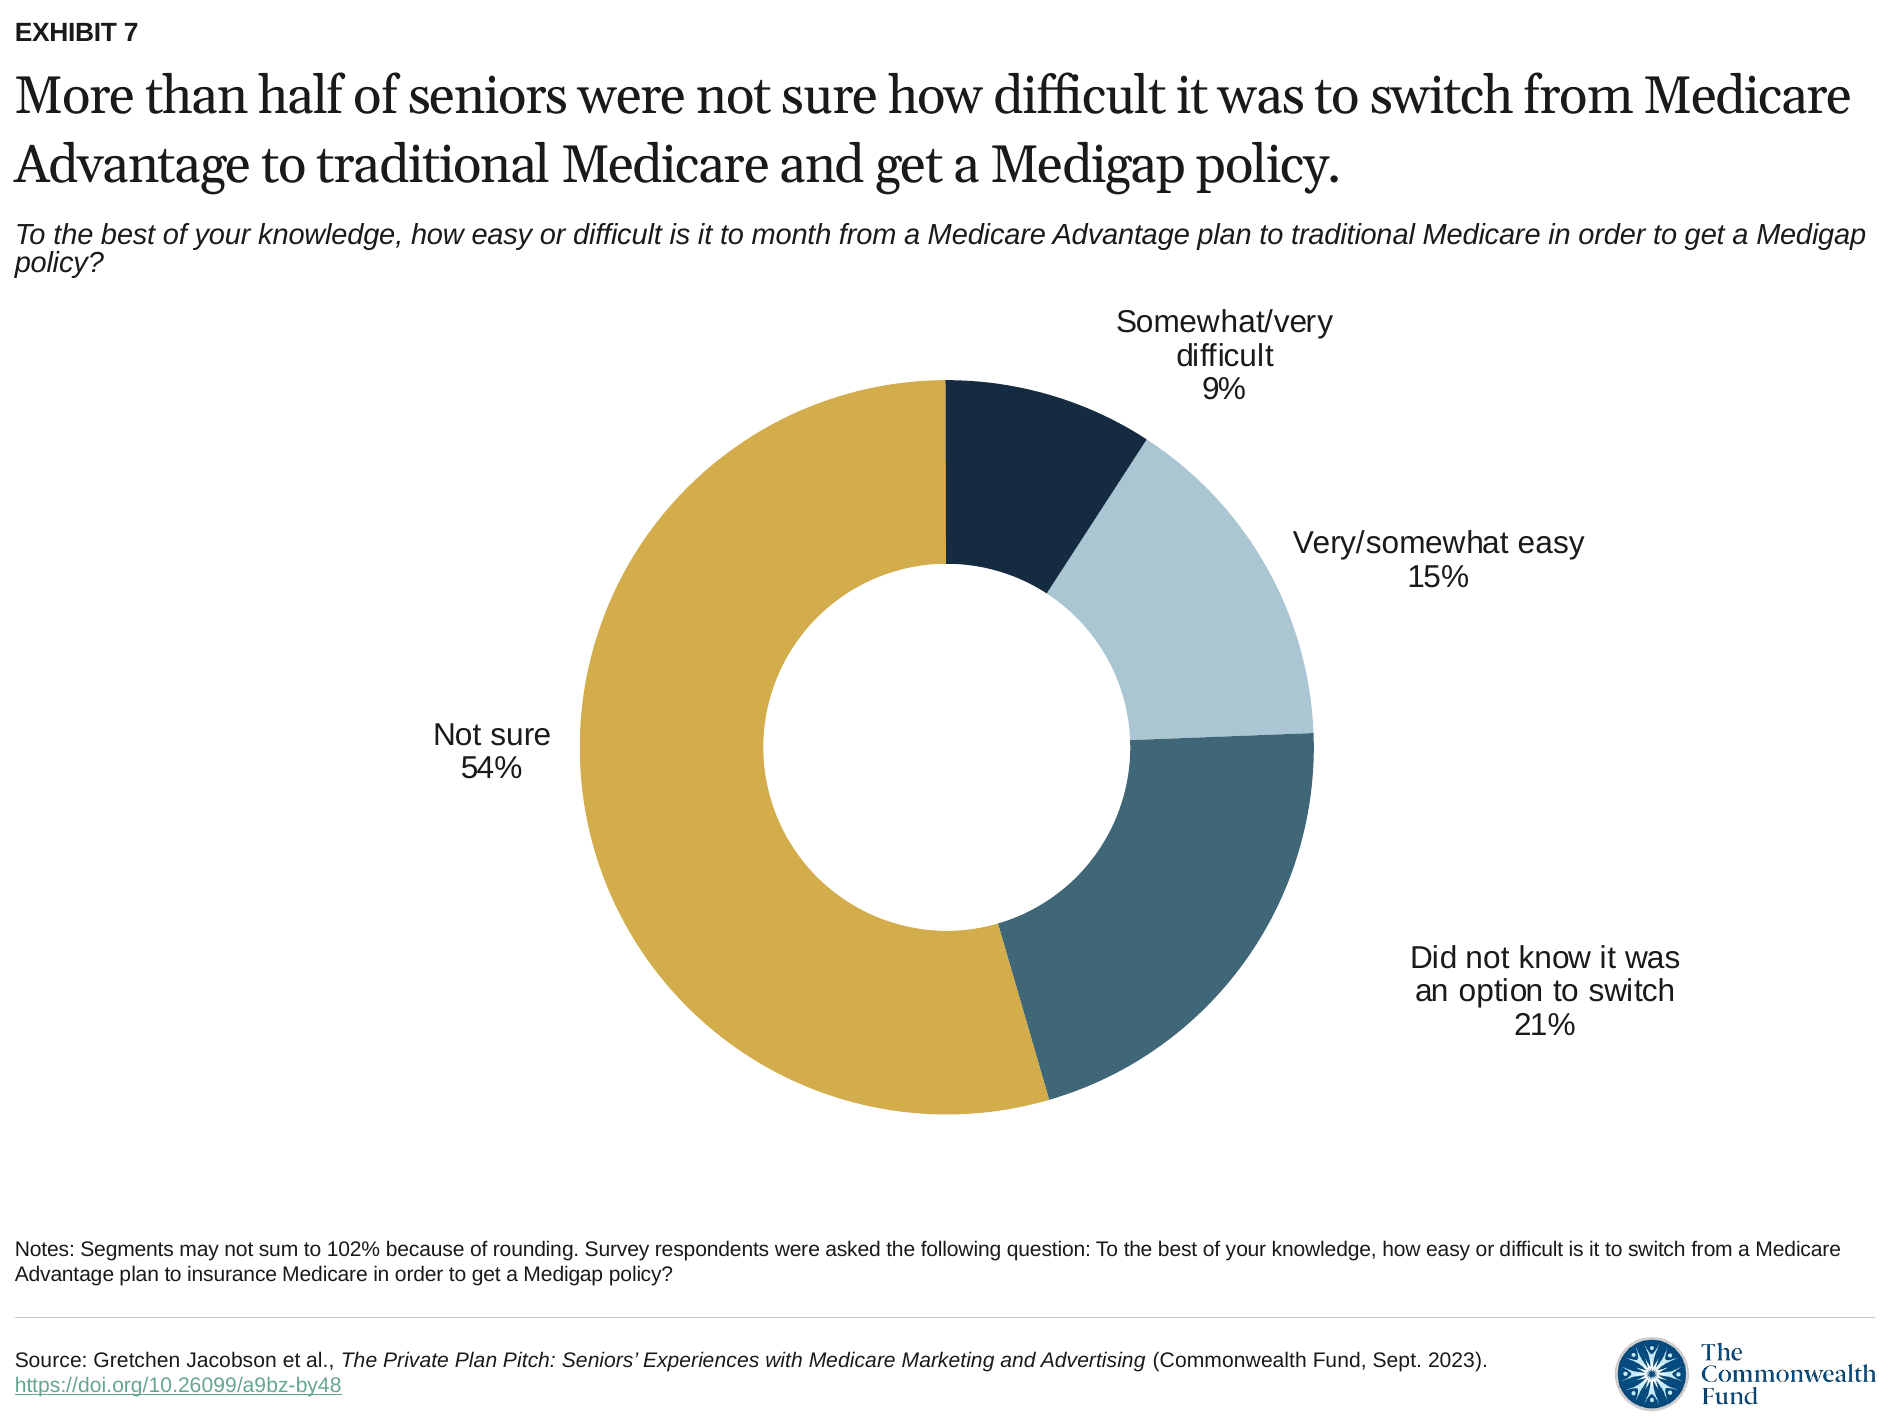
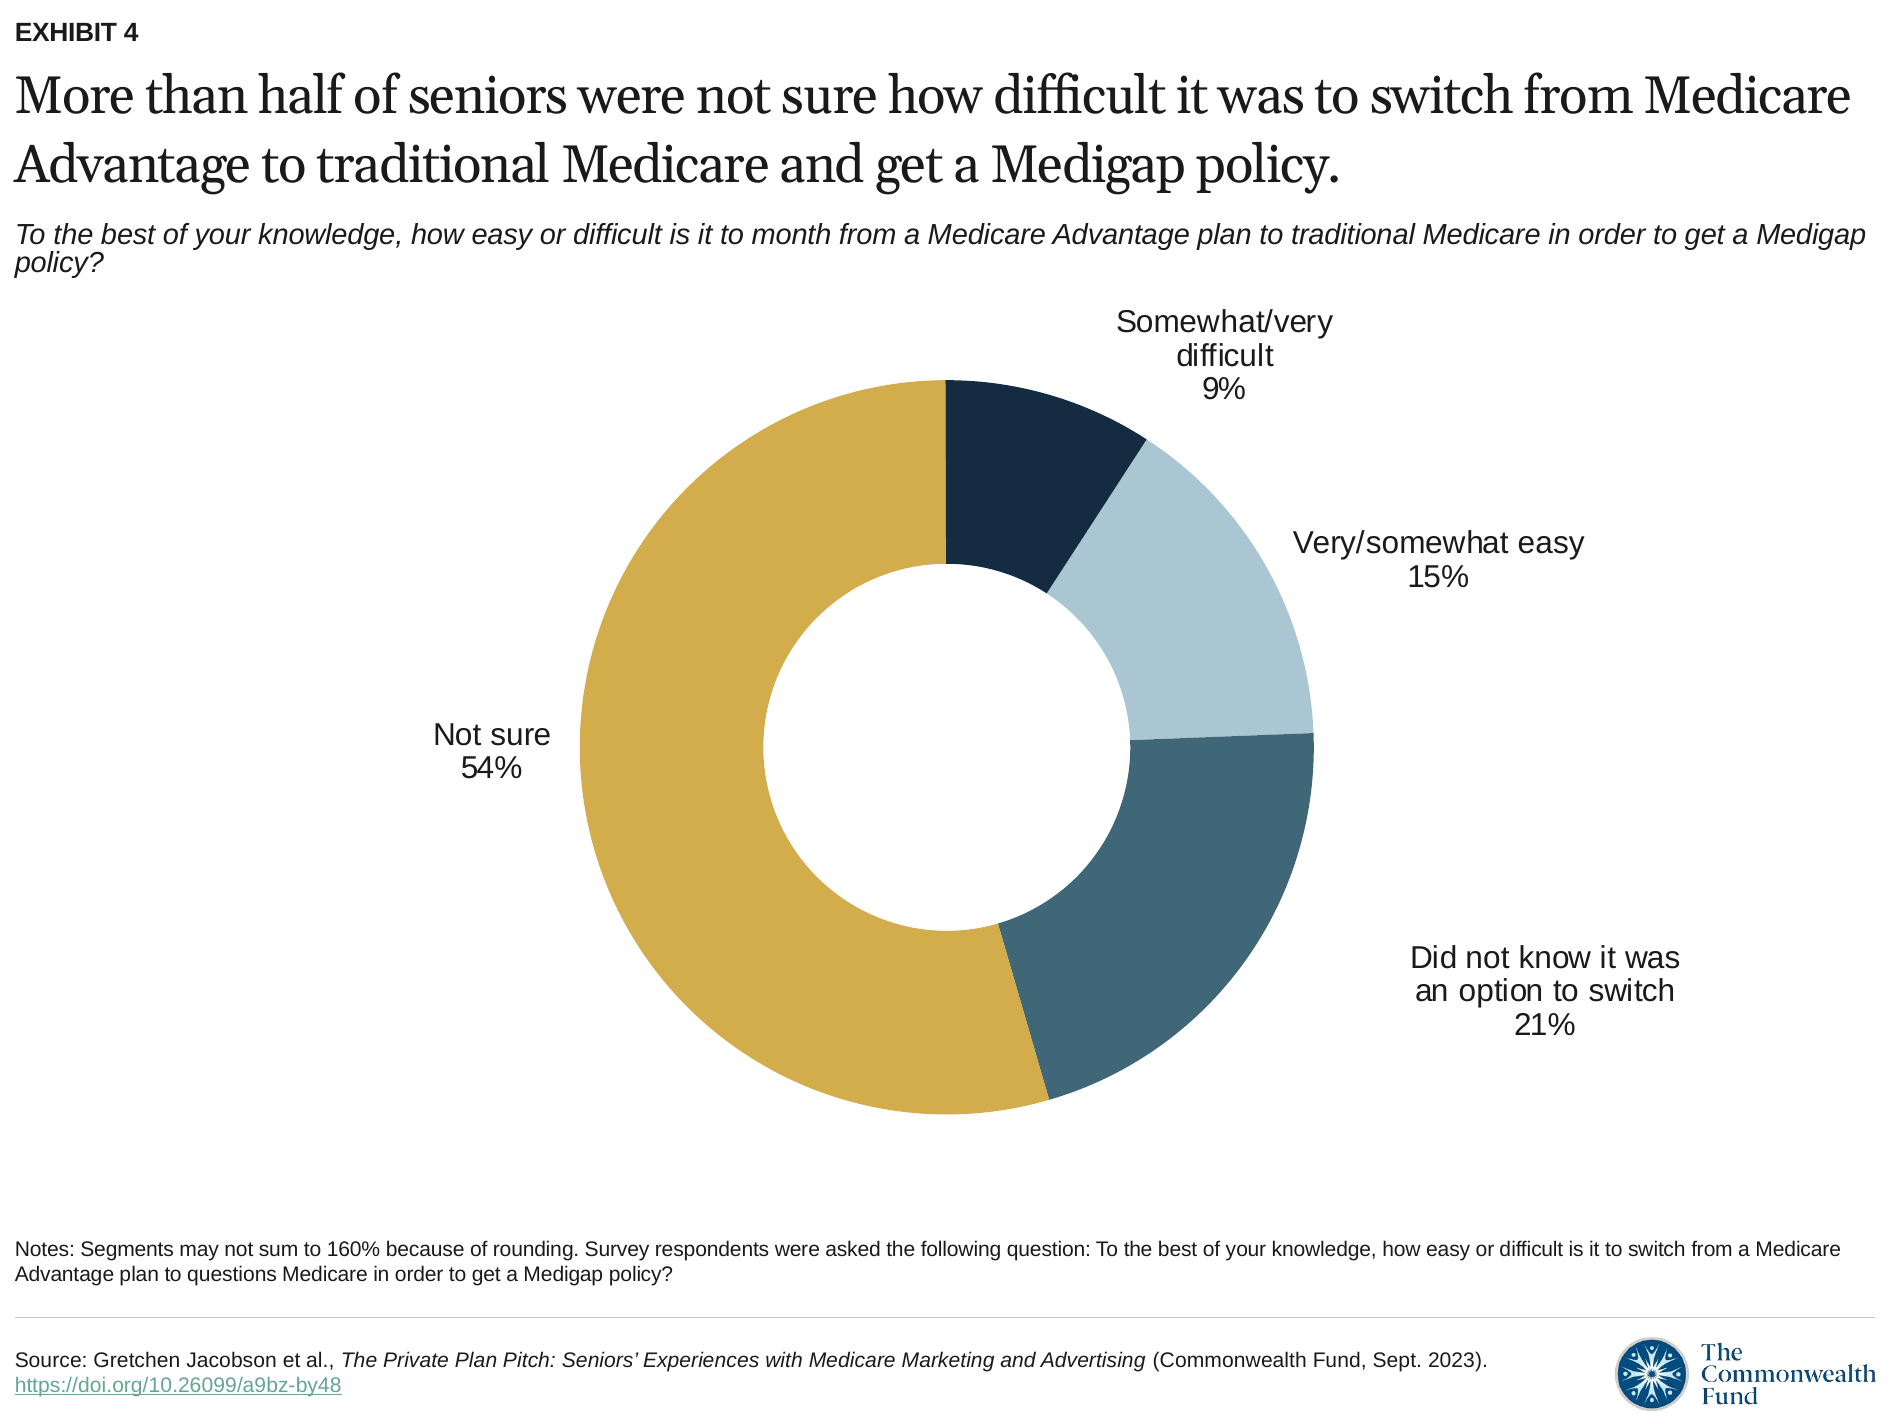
7: 7 -> 4
102%: 102% -> 160%
insurance: insurance -> questions
